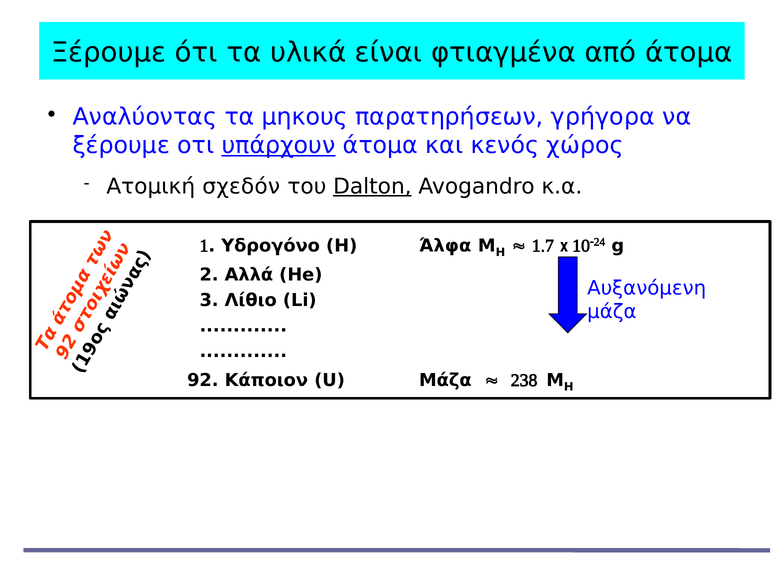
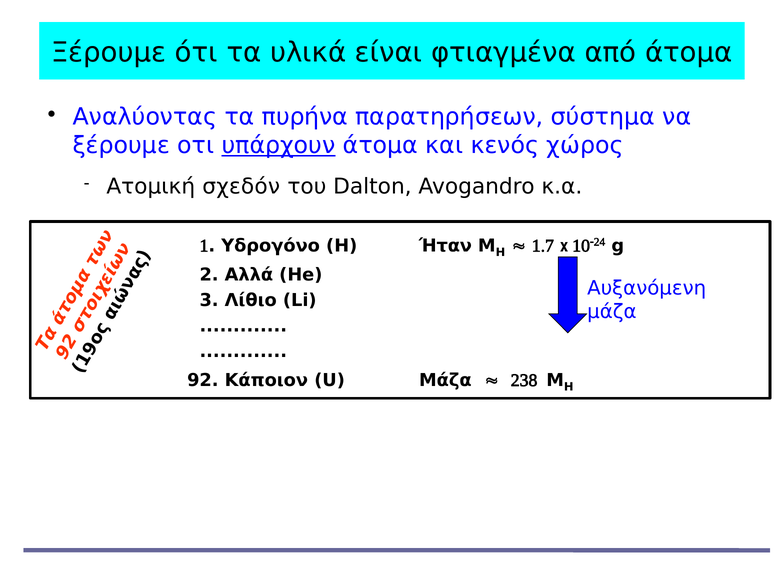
μηκους: μηκους -> πυρήνα
γρήγορα: γρήγορα -> σύστημα
Dalton underline: present -> none
Άλφα: Άλφα -> Ήταν
